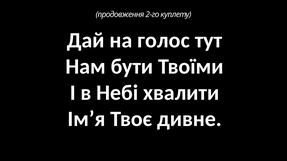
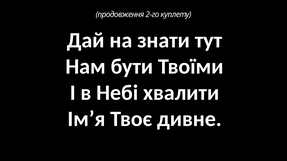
голос: голос -> знати
